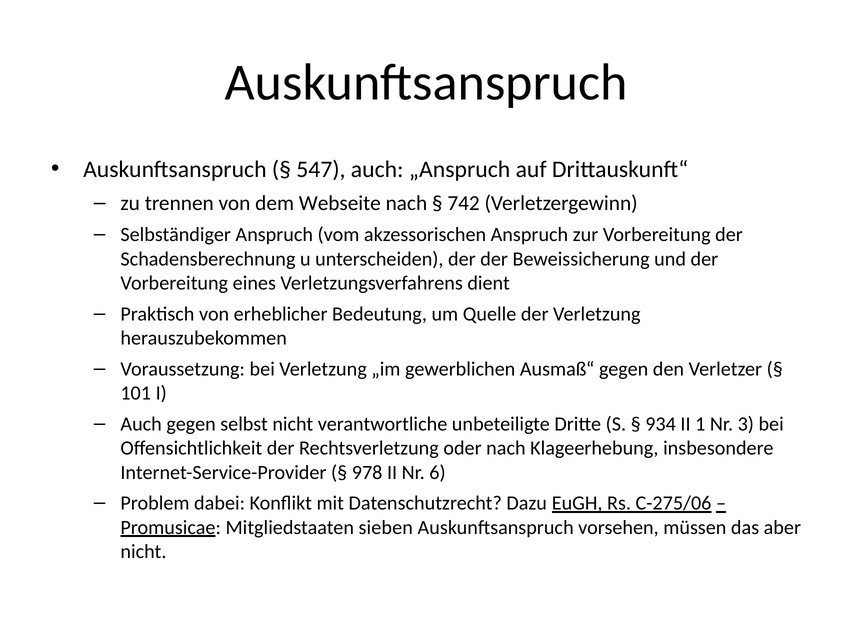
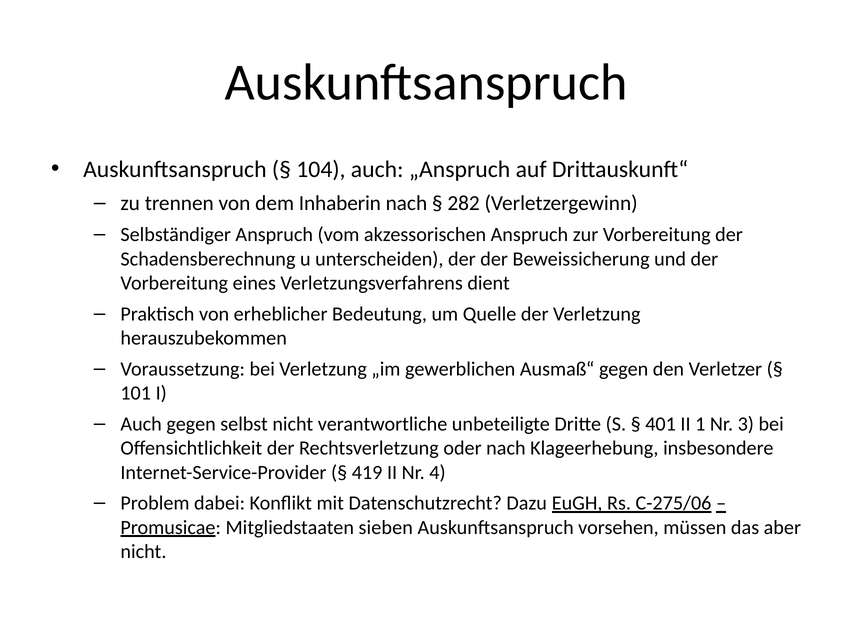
547: 547 -> 104
Webseite: Webseite -> Inhaberin
742: 742 -> 282
934: 934 -> 401
978: 978 -> 419
6: 6 -> 4
